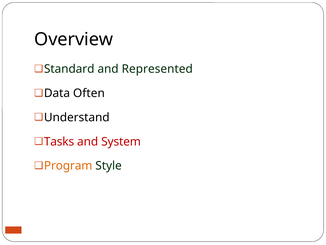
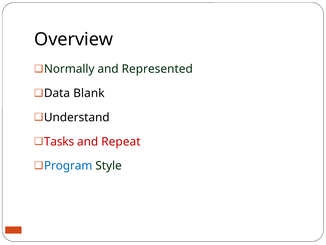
Standard: Standard -> Normally
Often: Often -> Blank
System: System -> Repeat
Program colour: orange -> blue
